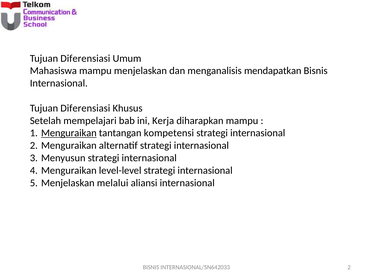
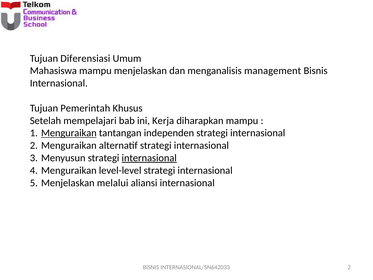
mendapatkan: mendapatkan -> management
Diferensiasi at (85, 108): Diferensiasi -> Pemerintah
kompetensi: kompetensi -> independen
internasional at (149, 158) underline: none -> present
